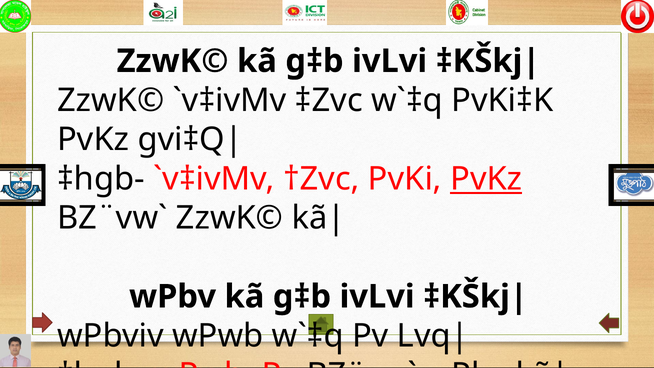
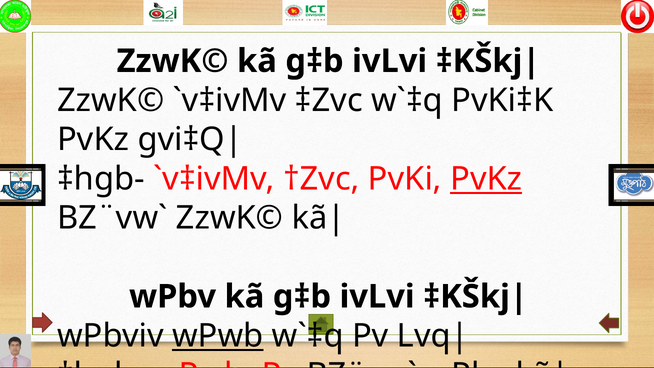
wPwb at (218, 336) underline: none -> present
